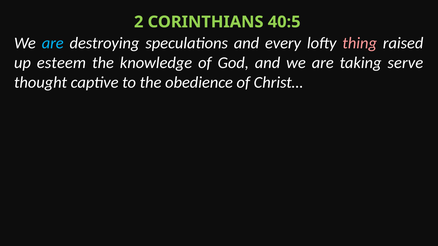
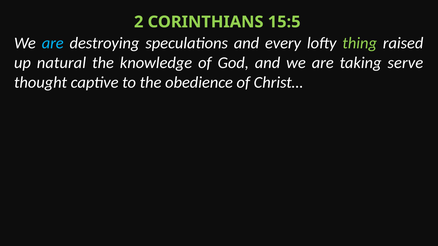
40:5: 40:5 -> 15:5
thing colour: pink -> light green
esteem: esteem -> natural
